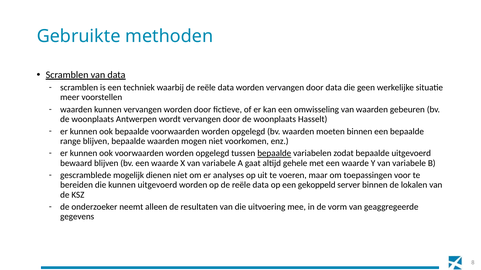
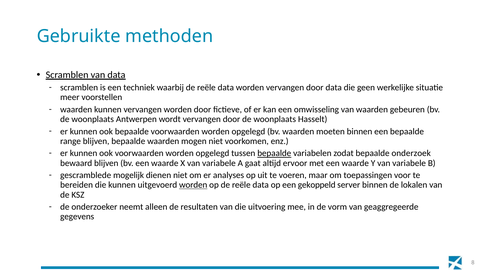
bepaalde uitgevoerd: uitgevoerd -> onderzoek
gehele: gehele -> ervoor
worden at (193, 185) underline: none -> present
